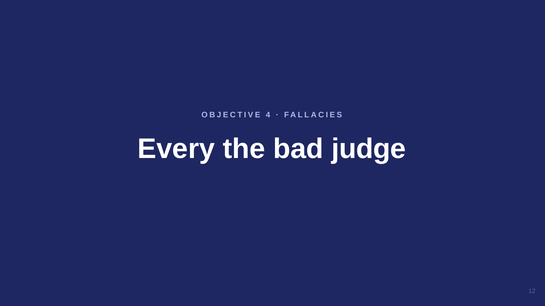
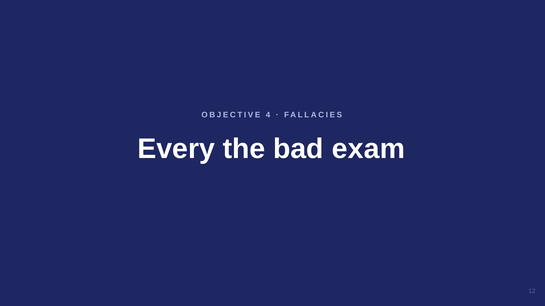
judge: judge -> exam
